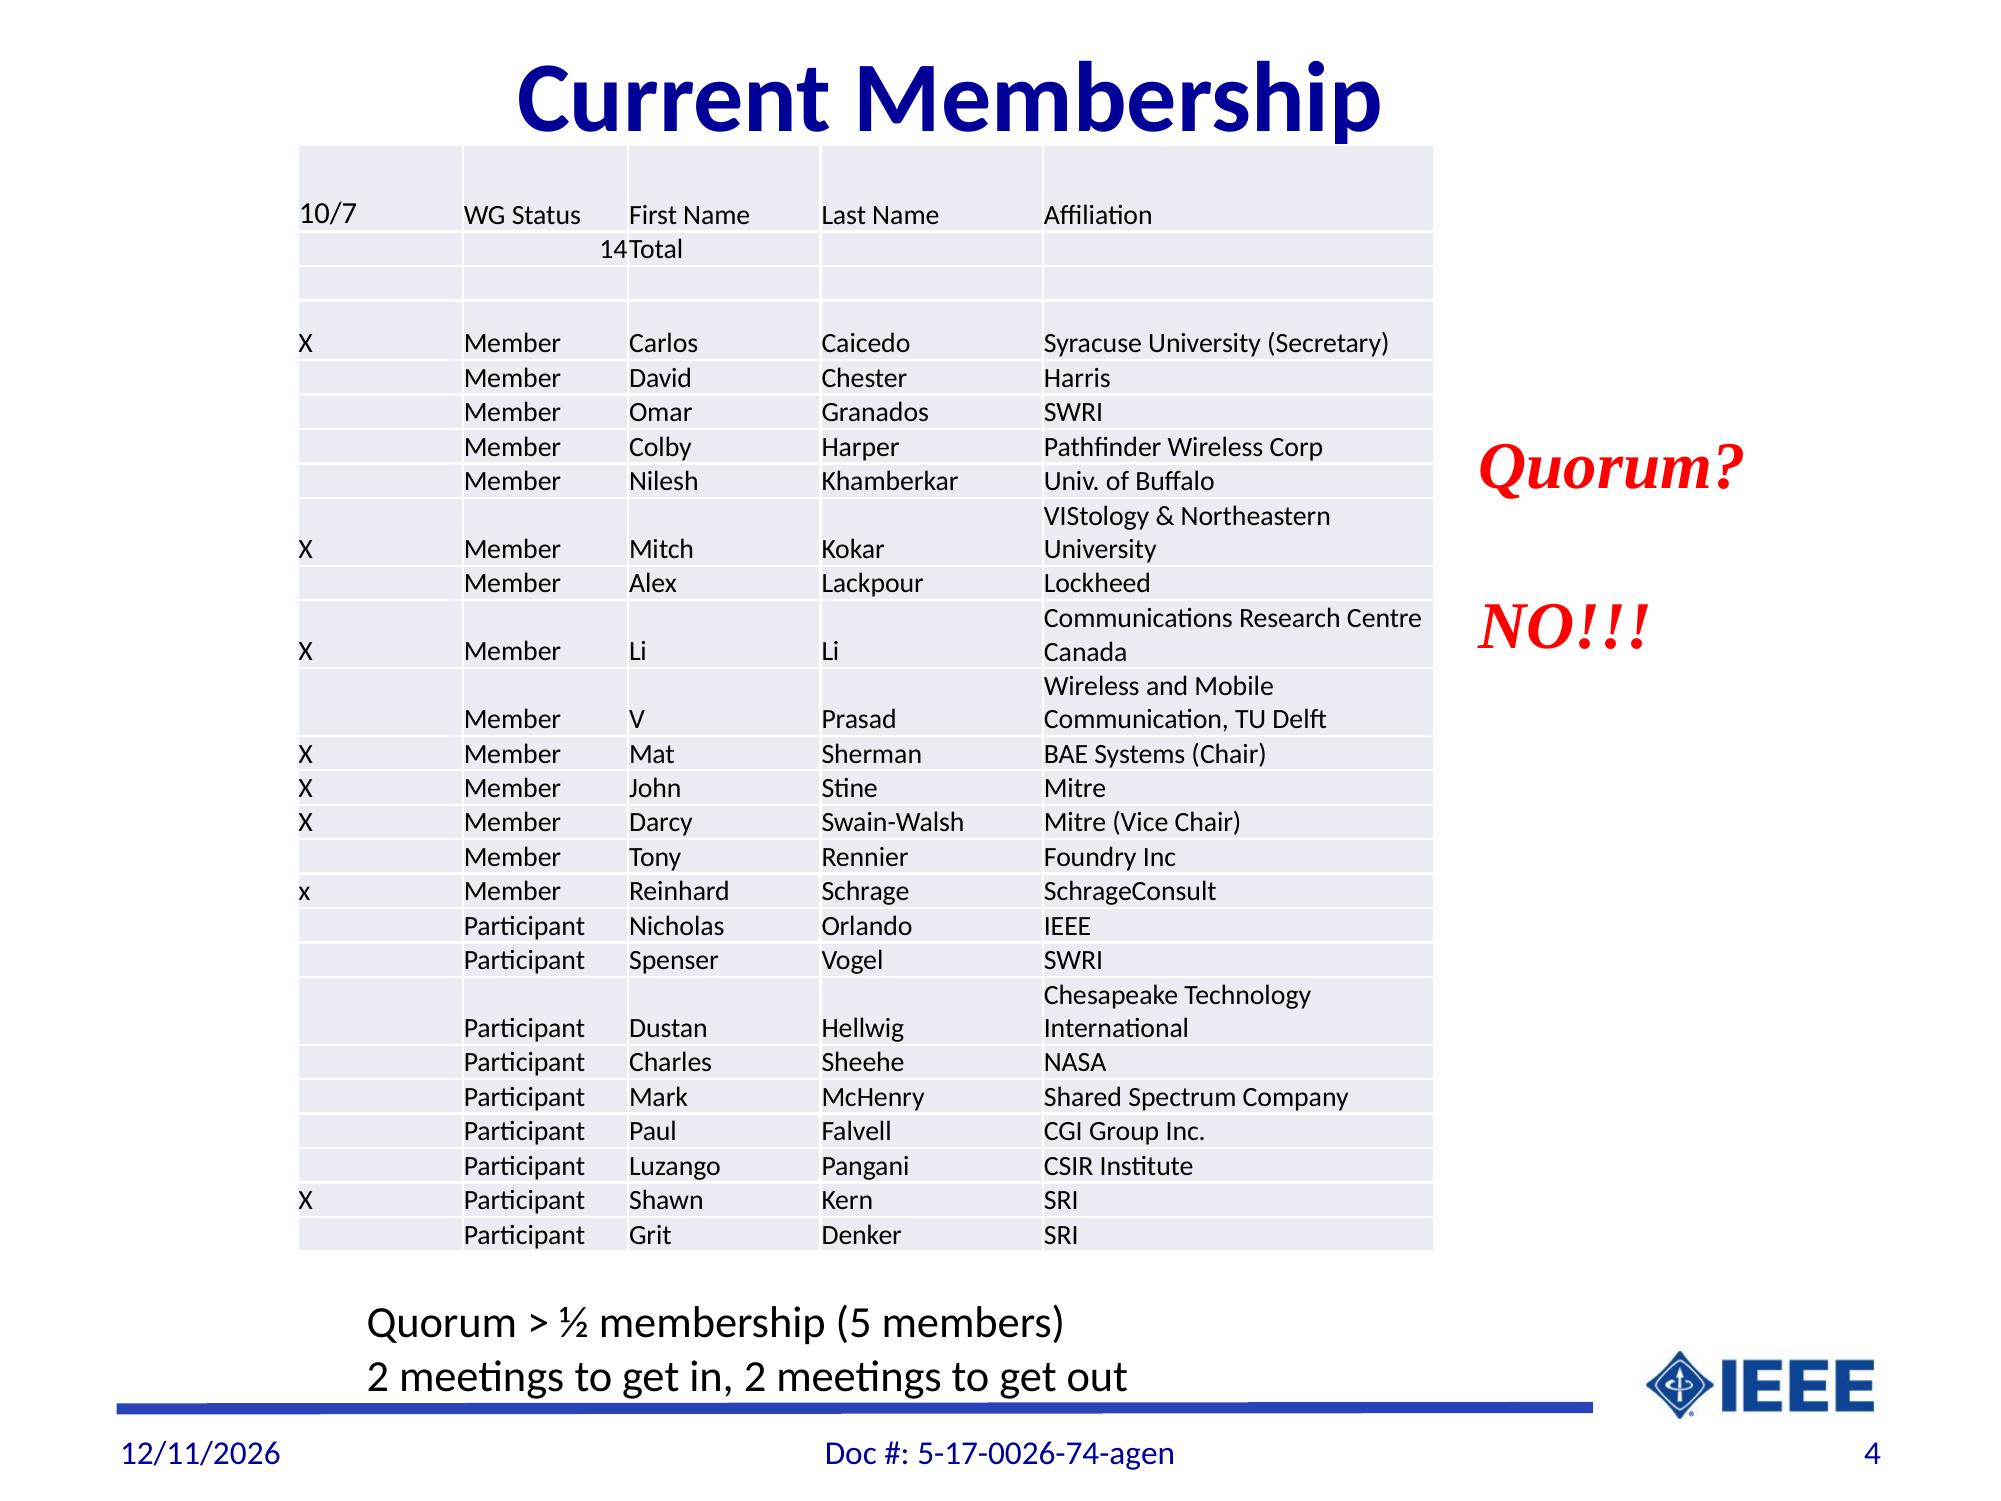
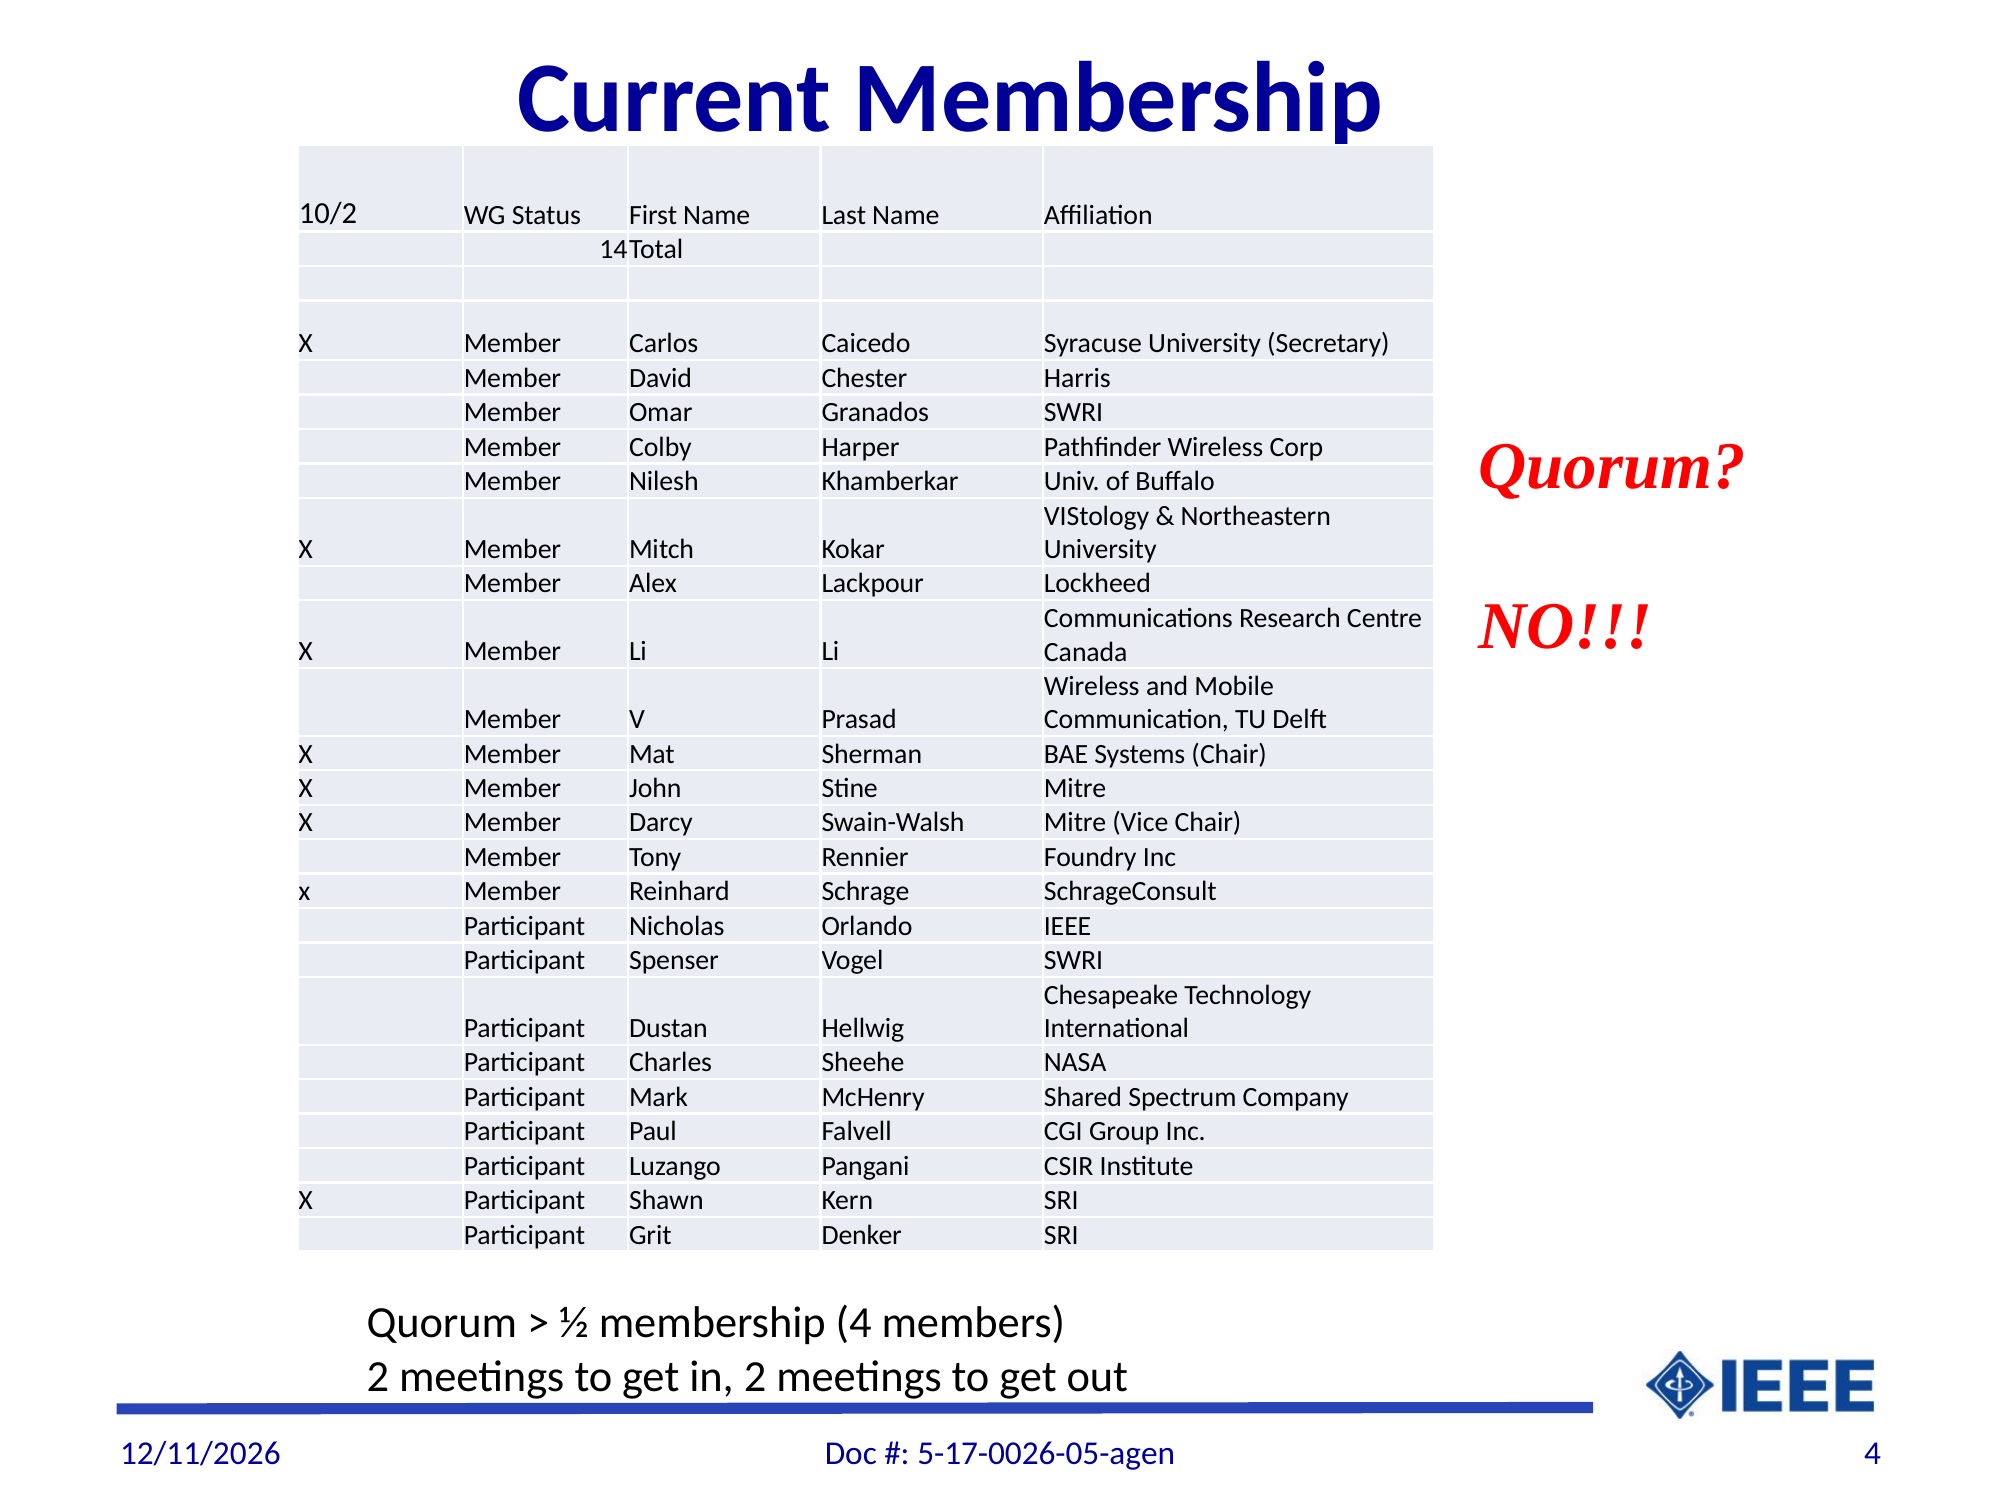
10/7: 10/7 -> 10/2
membership 5: 5 -> 4
5-17-0026-74-agen: 5-17-0026-74-agen -> 5-17-0026-05-agen
